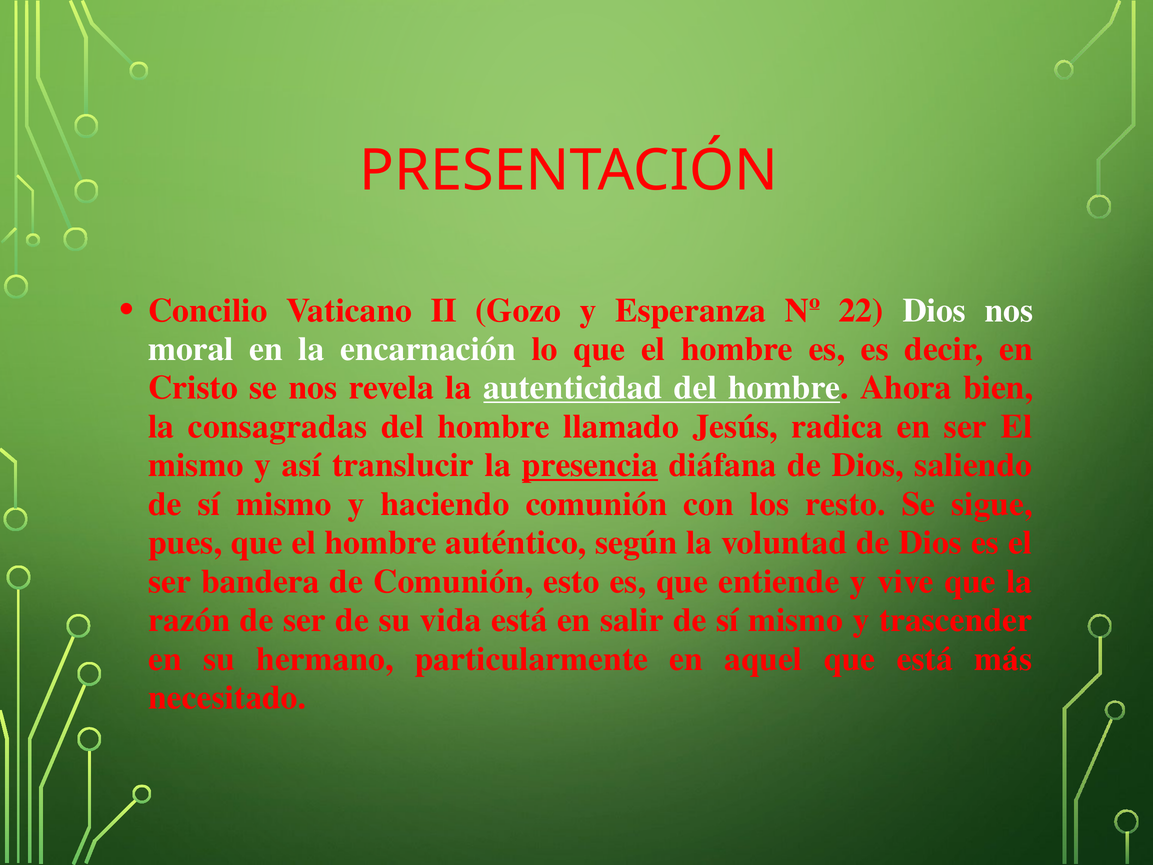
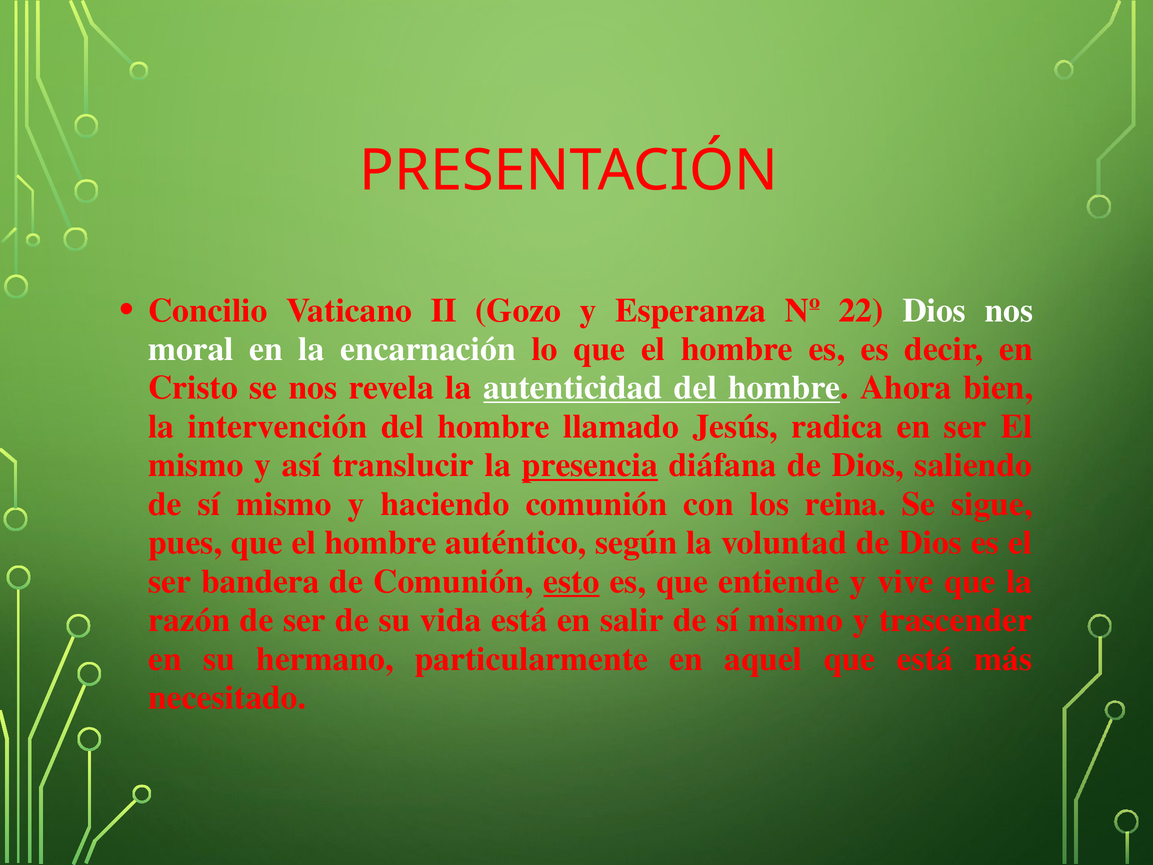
consagradas: consagradas -> intervención
resto: resto -> reina
esto underline: none -> present
